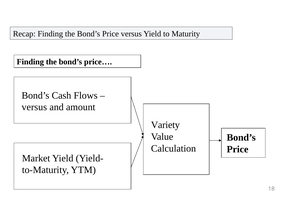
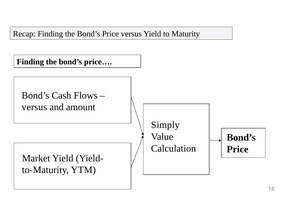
Variety: Variety -> Simply
